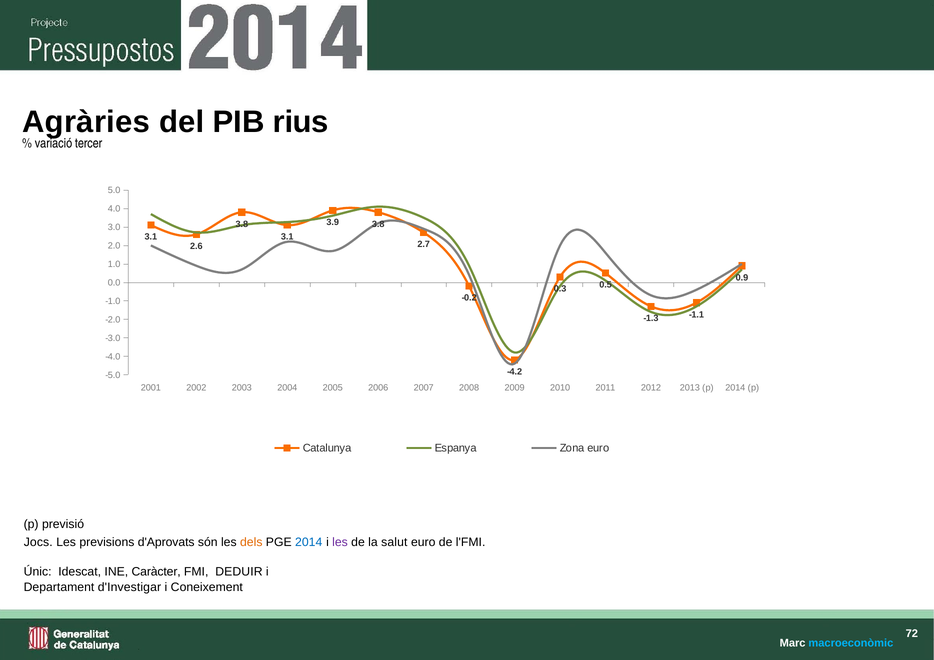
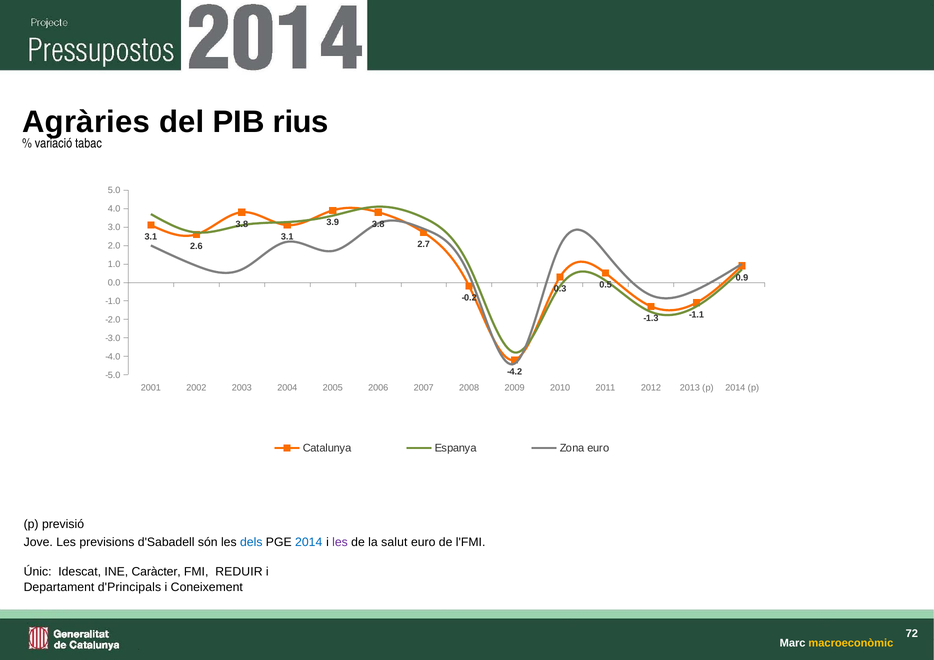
tercer: tercer -> tabac
Jocs: Jocs -> Jove
d'Aprovats: d'Aprovats -> d'Sabadell
dels colour: orange -> blue
DEDUIR: DEDUIR -> REDUIR
d'Investigar: d'Investigar -> d'Principals
macroeconòmic colour: light blue -> yellow
